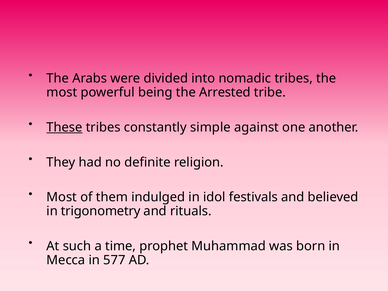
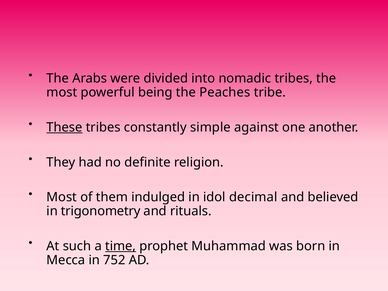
Arrested: Arrested -> Peaches
festivals: festivals -> decimal
time underline: none -> present
577: 577 -> 752
